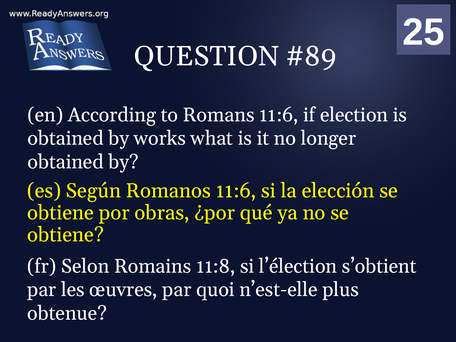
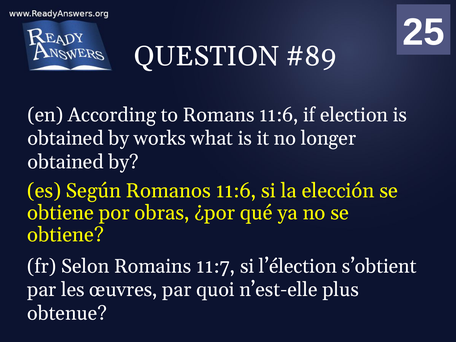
11:8: 11:8 -> 11:7
